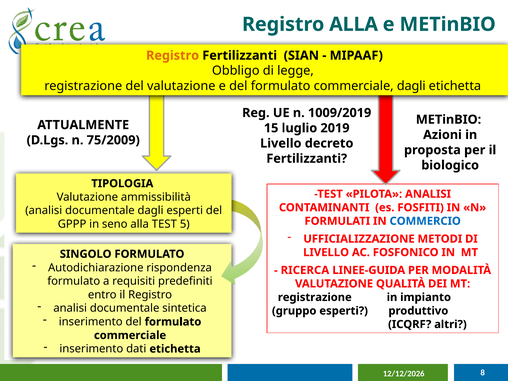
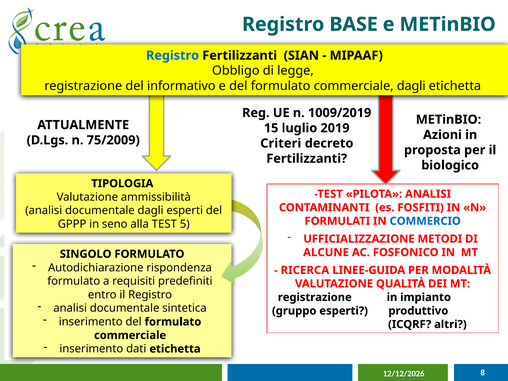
Registro ALLA: ALLA -> BASE
Registro at (173, 55) colour: orange -> blue
del valutazione: valutazione -> informativo
Livello at (281, 143): Livello -> Criteri
LIVELLO at (326, 252): LIVELLO -> ALCUNE
